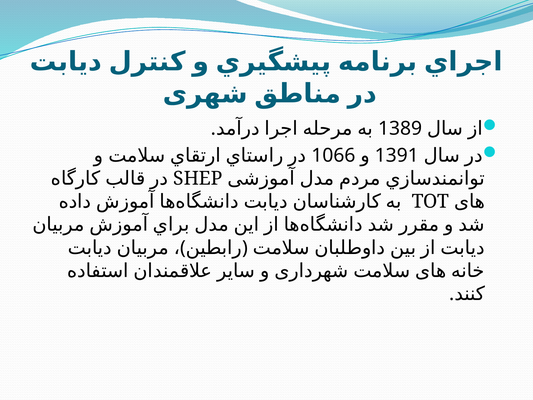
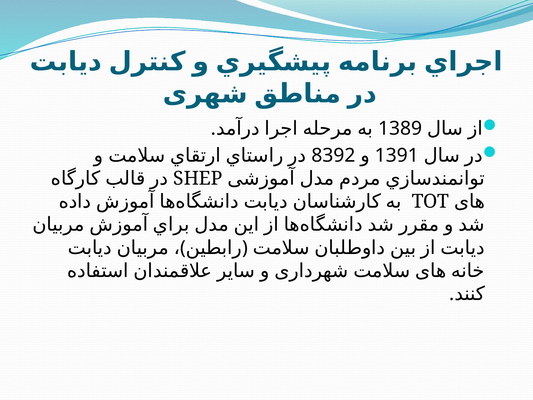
1066: 1066 -> 8392
